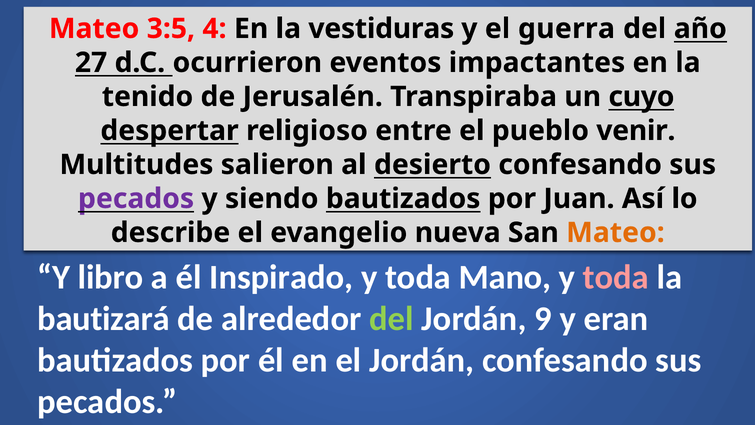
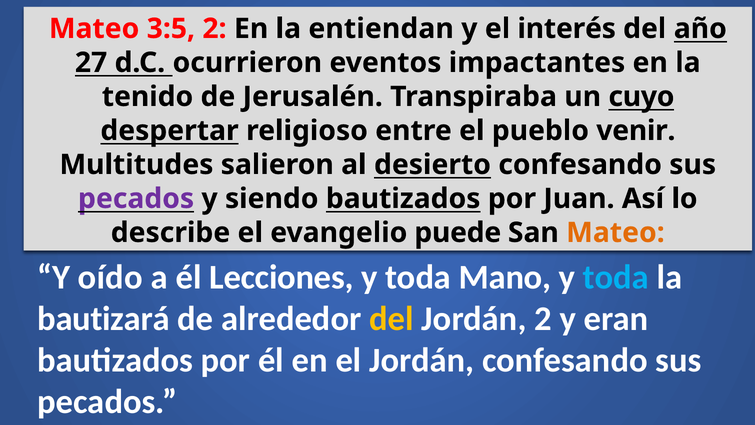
3:5 4: 4 -> 2
vestiduras: vestiduras -> entiendan
guerra: guerra -> interés
nueva: nueva -> puede
libro: libro -> oído
Inspirado: Inspirado -> Lecciones
toda at (616, 277) colour: pink -> light blue
del at (391, 319) colour: light green -> yellow
Jordán 9: 9 -> 2
